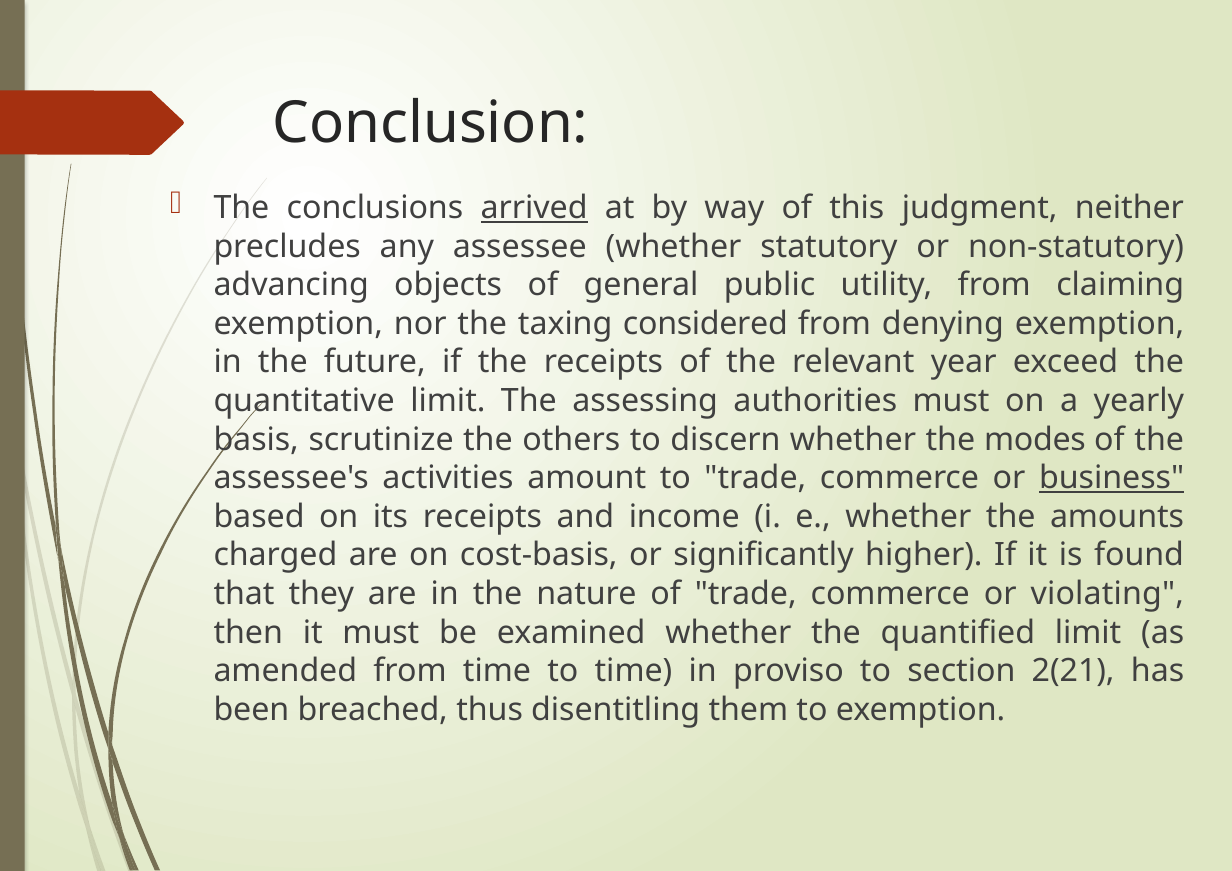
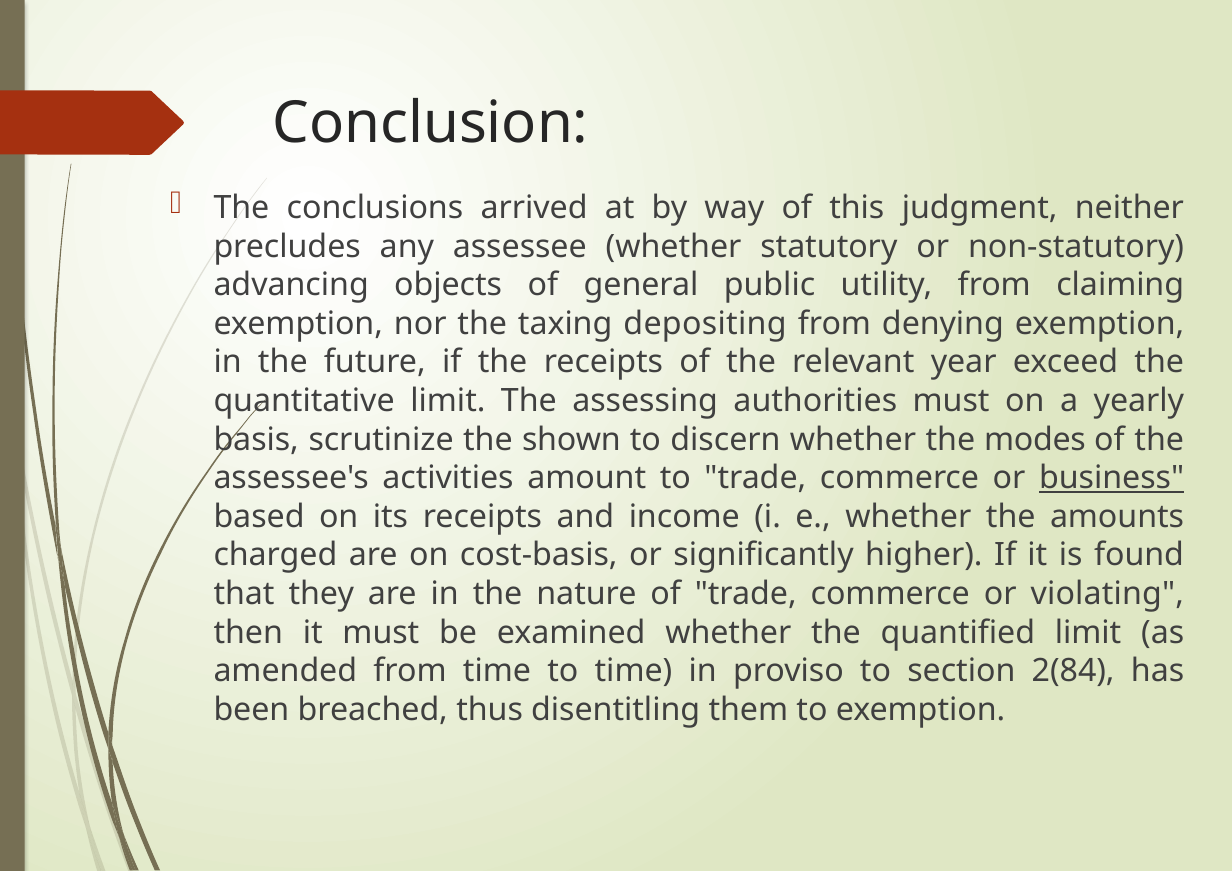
arrived underline: present -> none
considered: considered -> depositing
others: others -> shown
2(21: 2(21 -> 2(84
